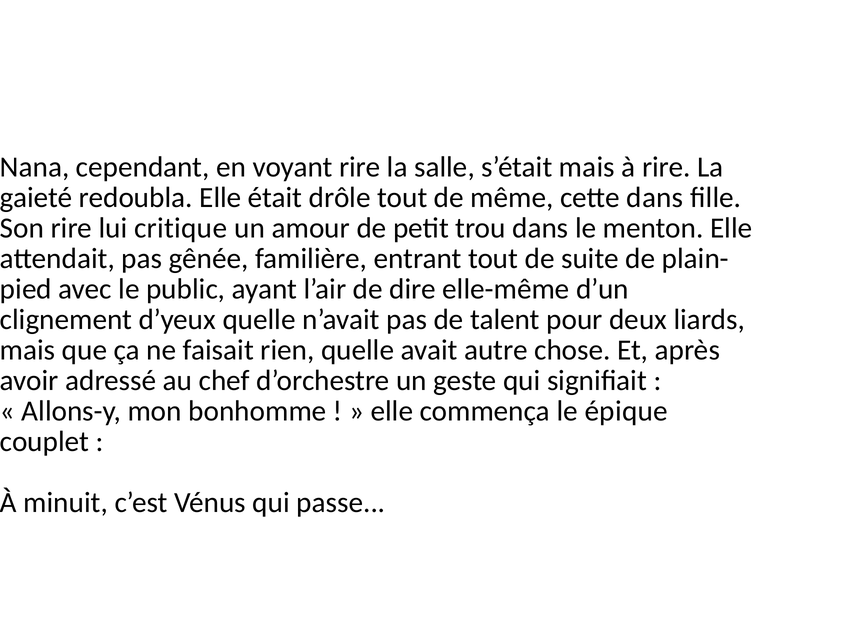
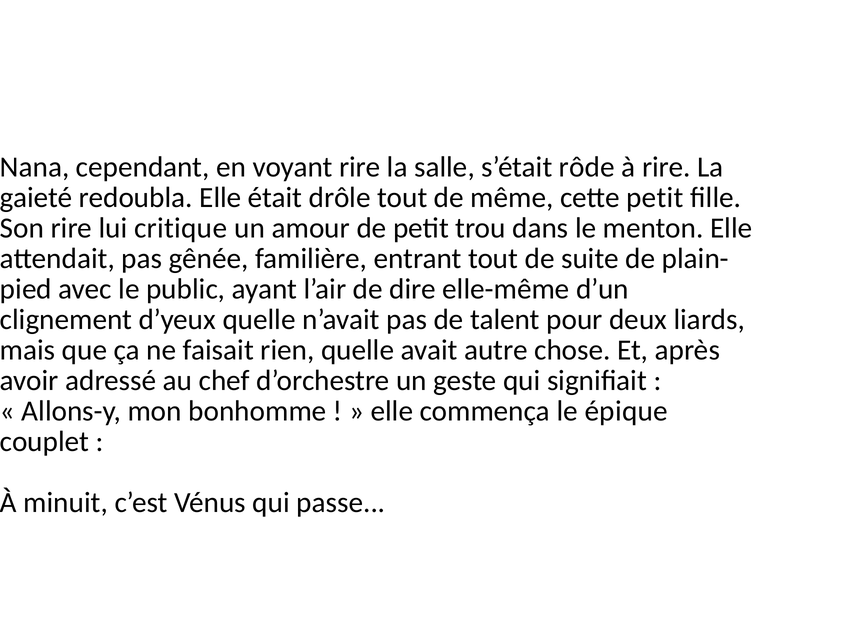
s’était mais: mais -> rôde
cette dans: dans -> petit
